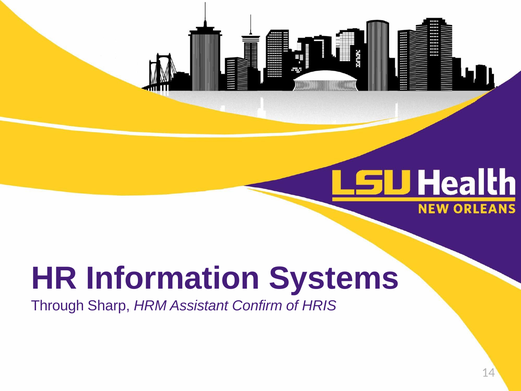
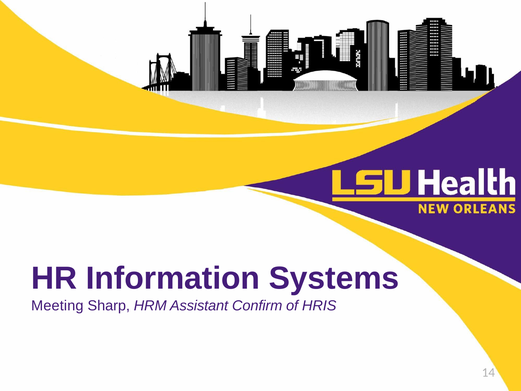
Through: Through -> Meeting
